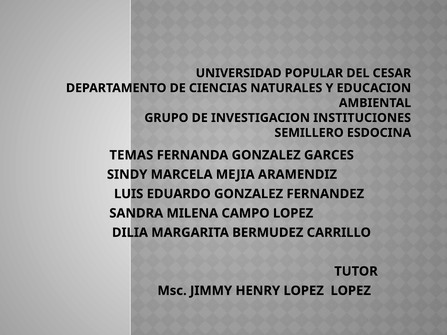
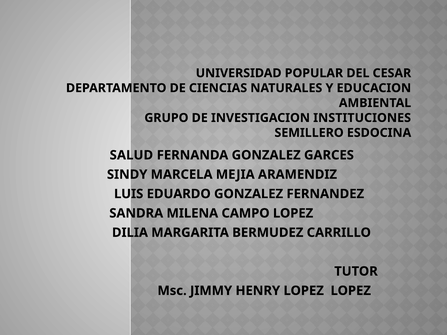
TEMAS: TEMAS -> SALUD
